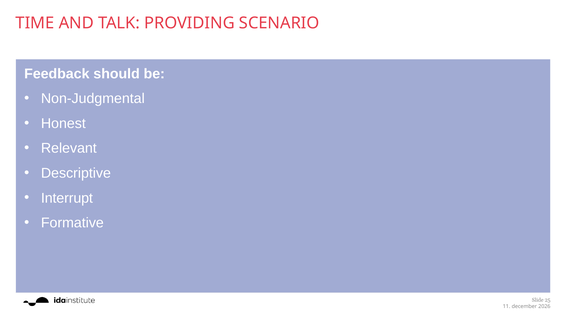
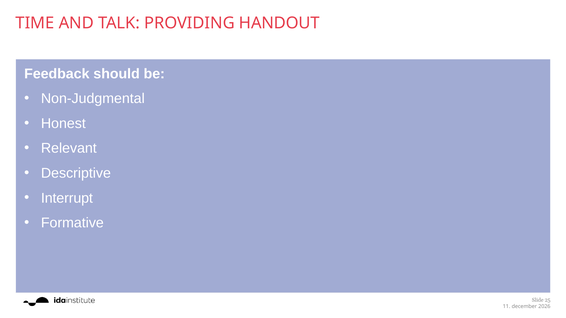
SCENARIO: SCENARIO -> HANDOUT
